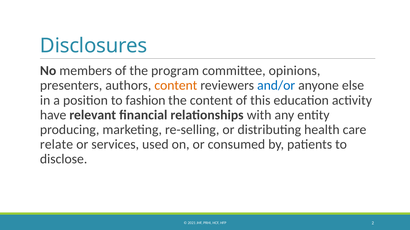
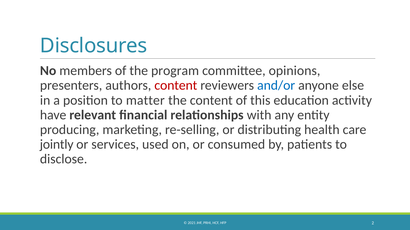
content at (176, 86) colour: orange -> red
fashion: fashion -> matter
relate: relate -> jointly
